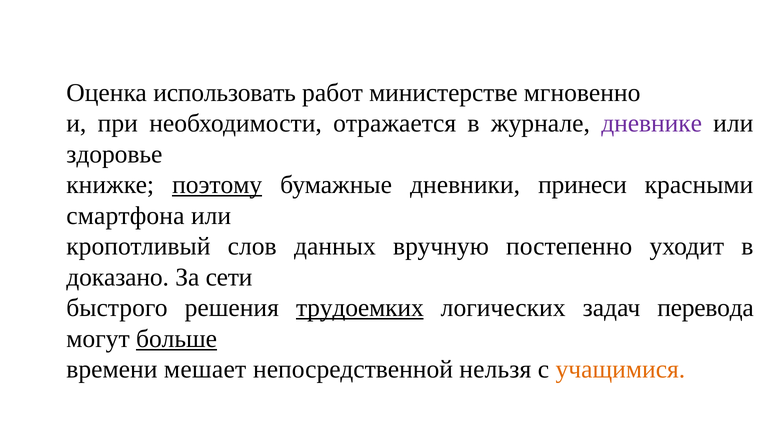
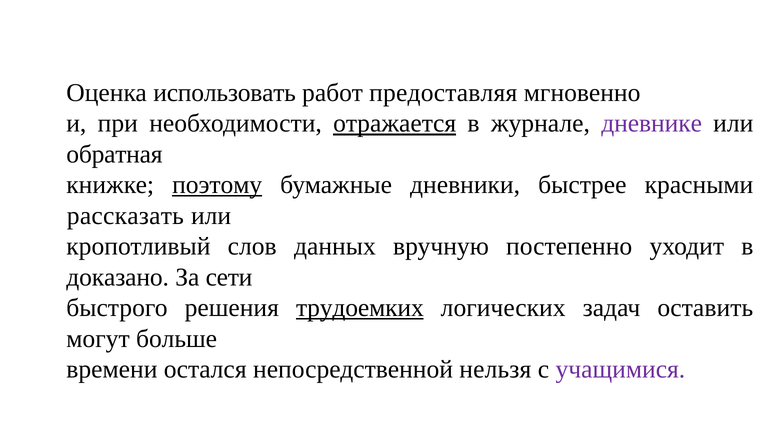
министерстве: министерстве -> предоставляя
отражается underline: none -> present
здоровье: здоровье -> обратная
принеси: принеси -> быстрее
смартфона: смартфона -> рассказать
перевода: перевода -> оставить
больше underline: present -> none
мешает: мешает -> остался
учащимися colour: orange -> purple
